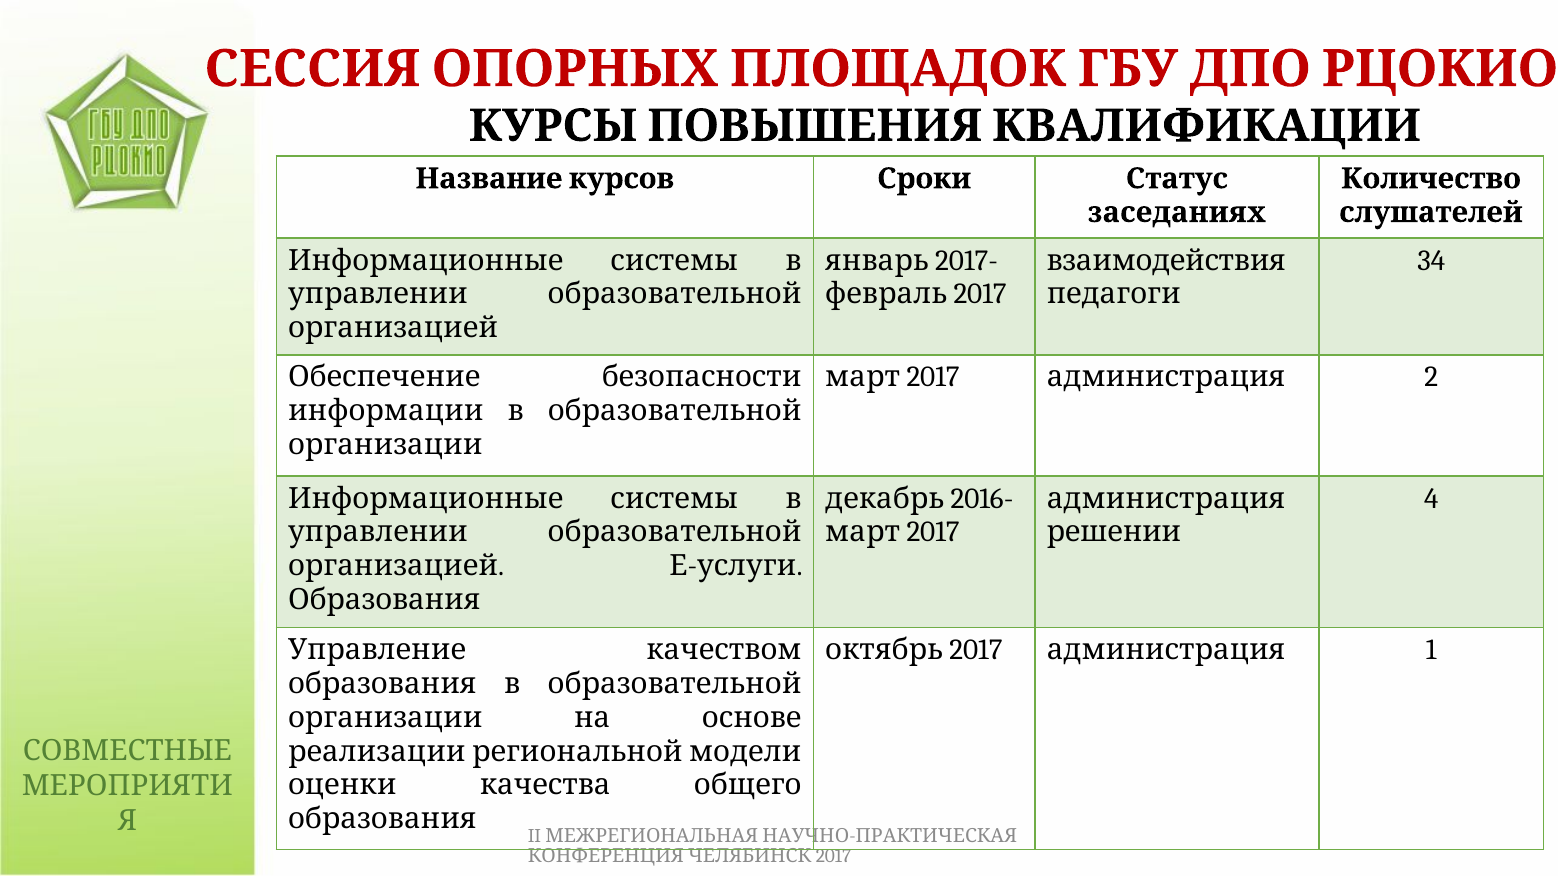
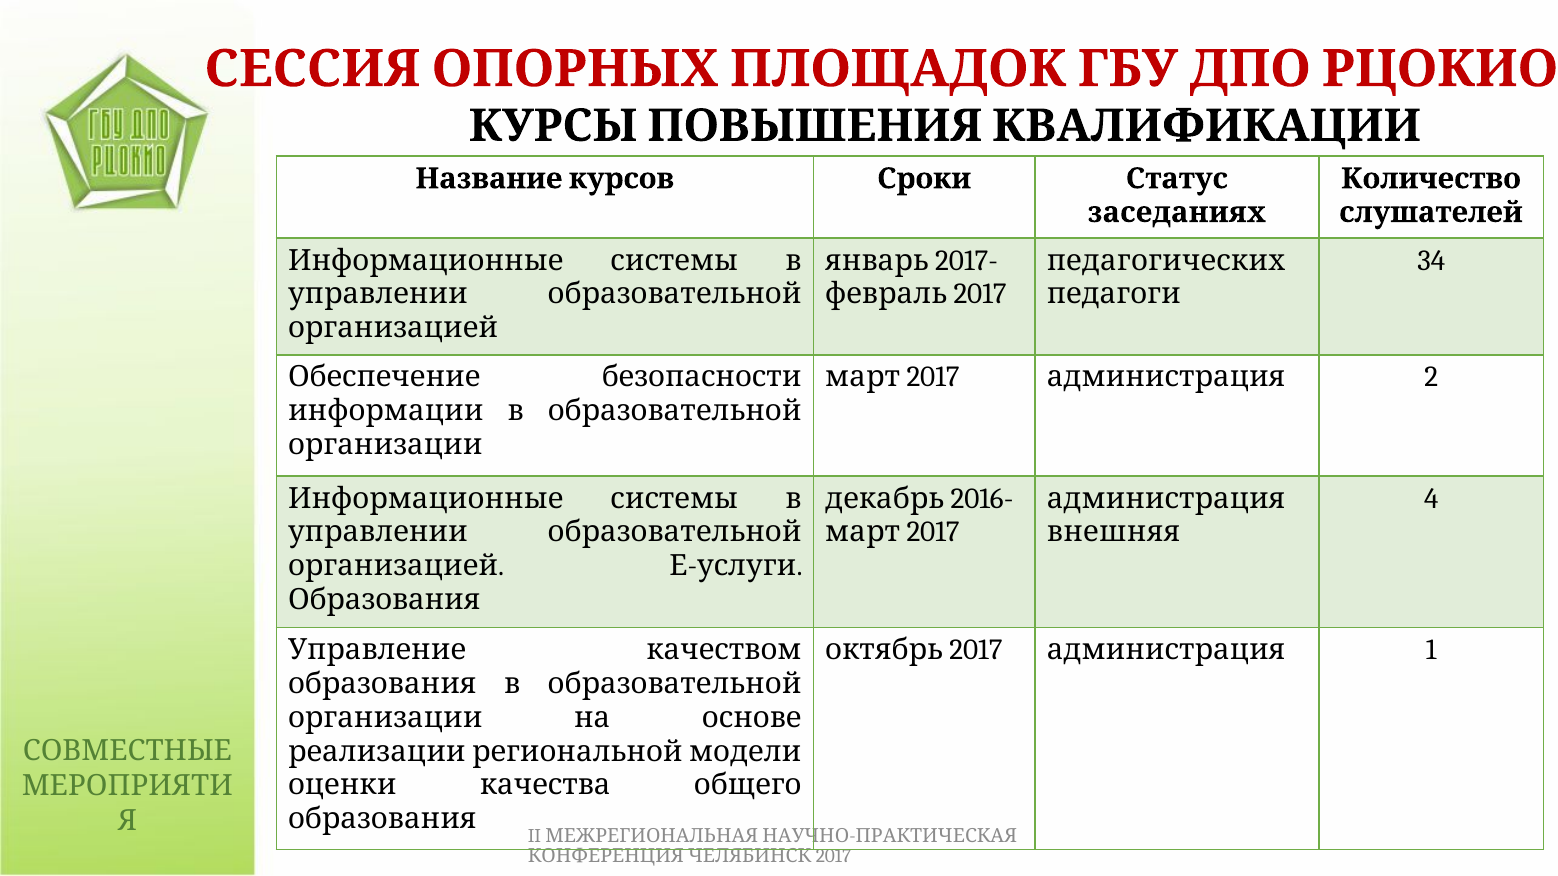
взаимодействия: взаимодействия -> педагогических
решении: решении -> внешняя
